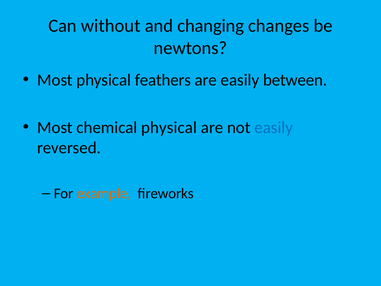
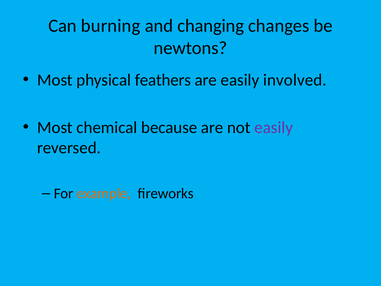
without: without -> burning
between: between -> involved
chemical physical: physical -> because
easily at (274, 127) colour: blue -> purple
